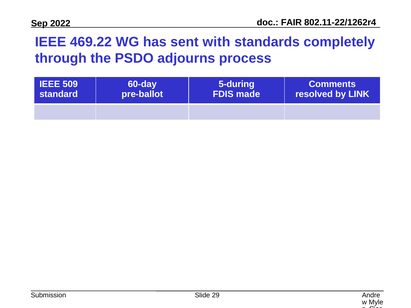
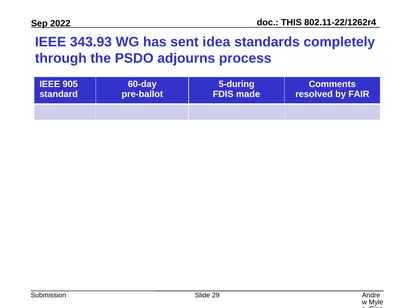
FAIR: FAIR -> THIS
469.22: 469.22 -> 343.93
with: with -> idea
509: 509 -> 905
LINK: LINK -> FAIR
